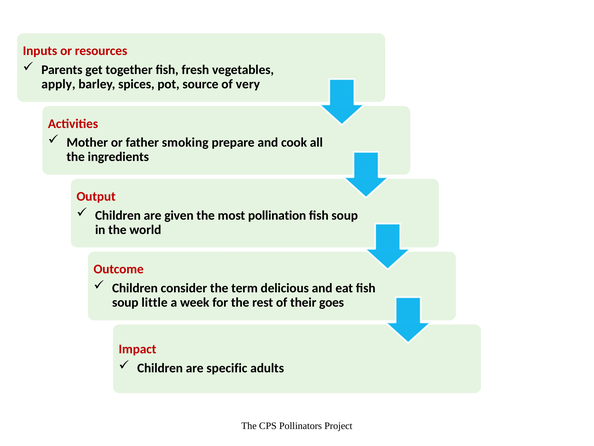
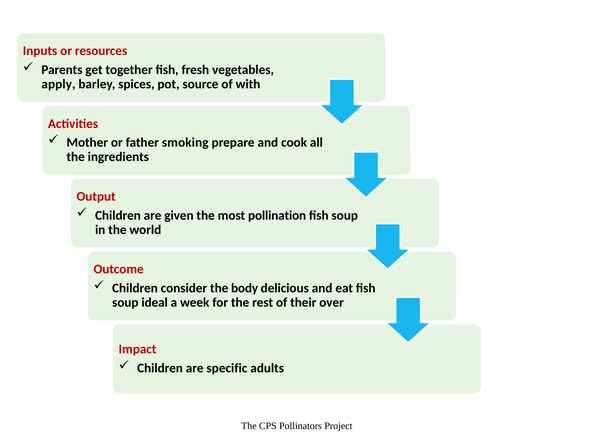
very: very -> with
term: term -> body
little: little -> ideal
goes: goes -> over
